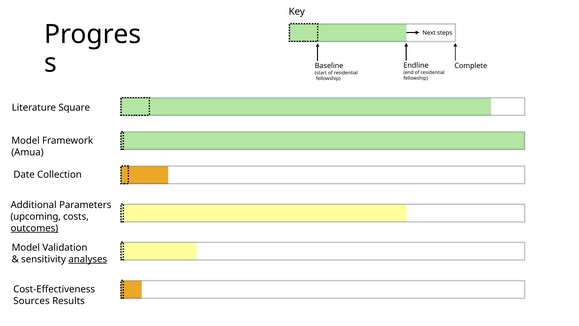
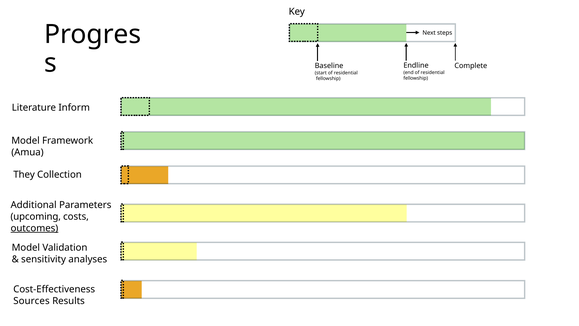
Square: Square -> Inform
Date: Date -> They
analyses underline: present -> none
